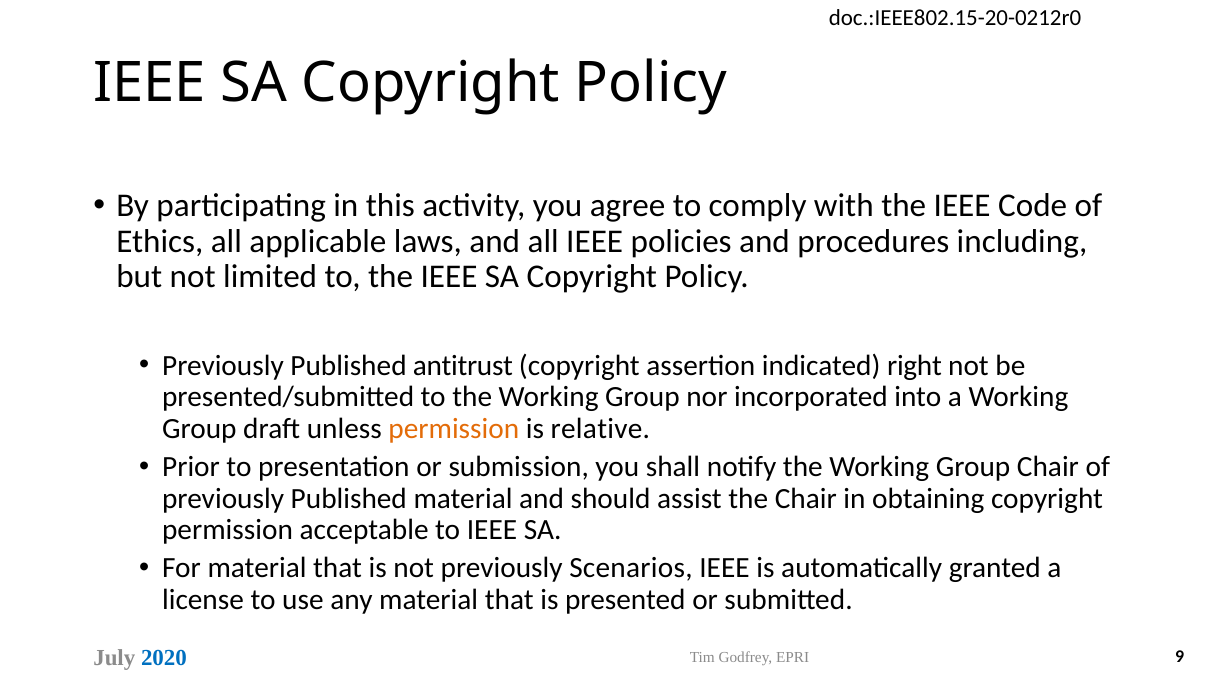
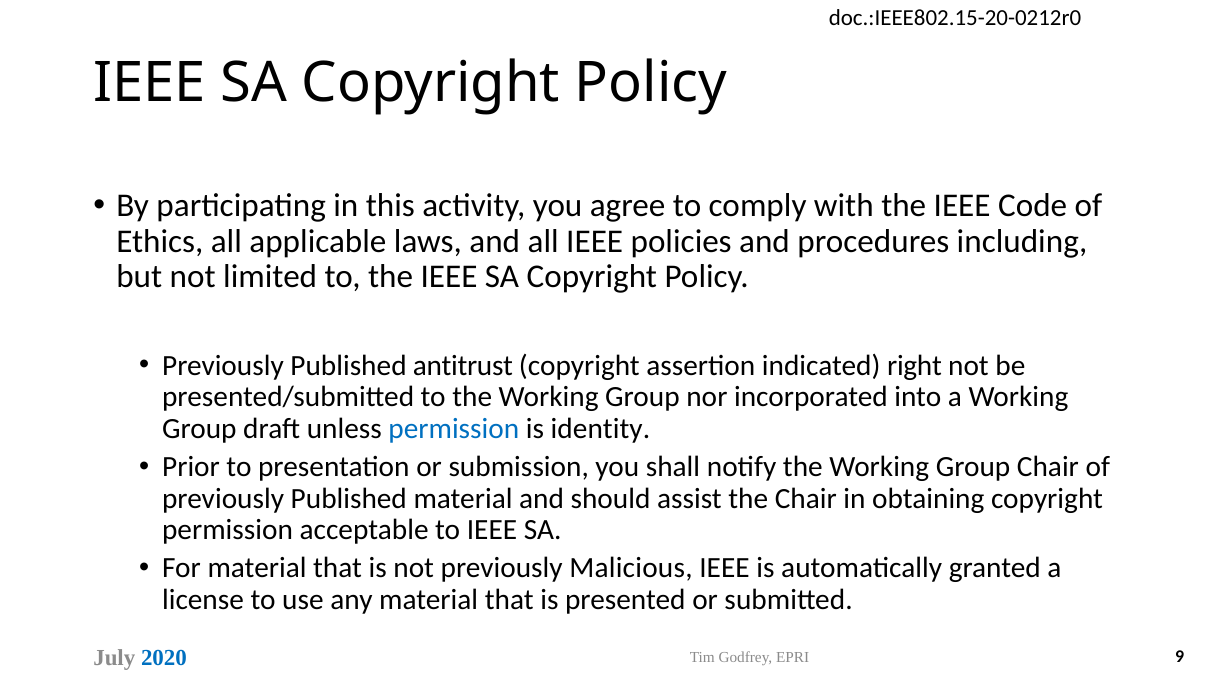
permission at (454, 429) colour: orange -> blue
relative: relative -> identity
Scenarios: Scenarios -> Malicious
